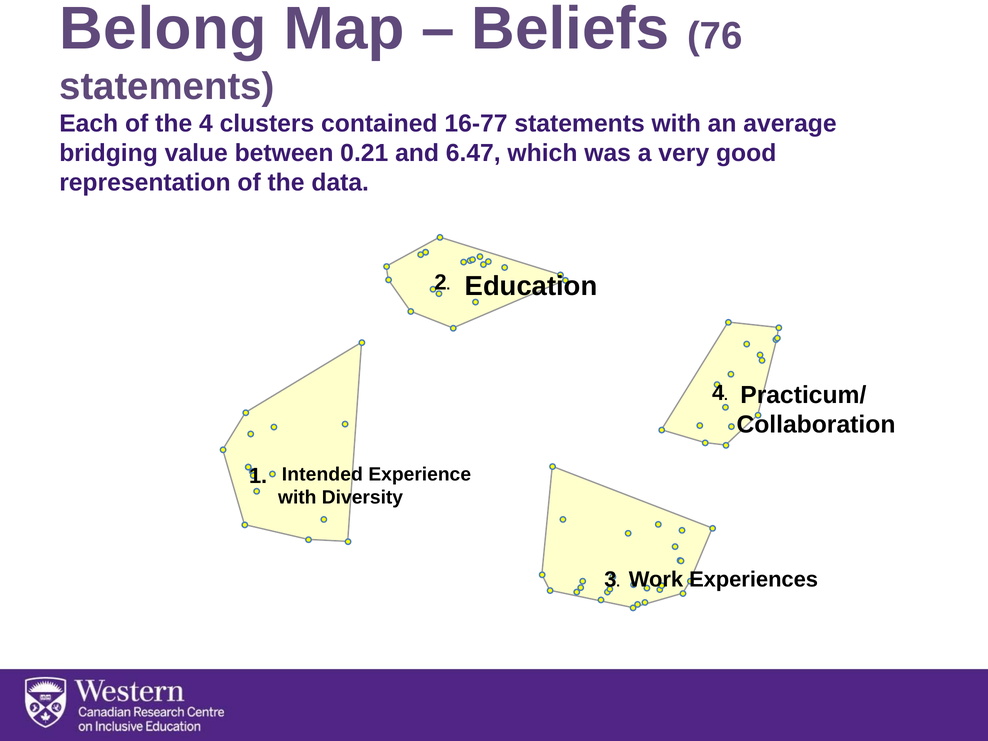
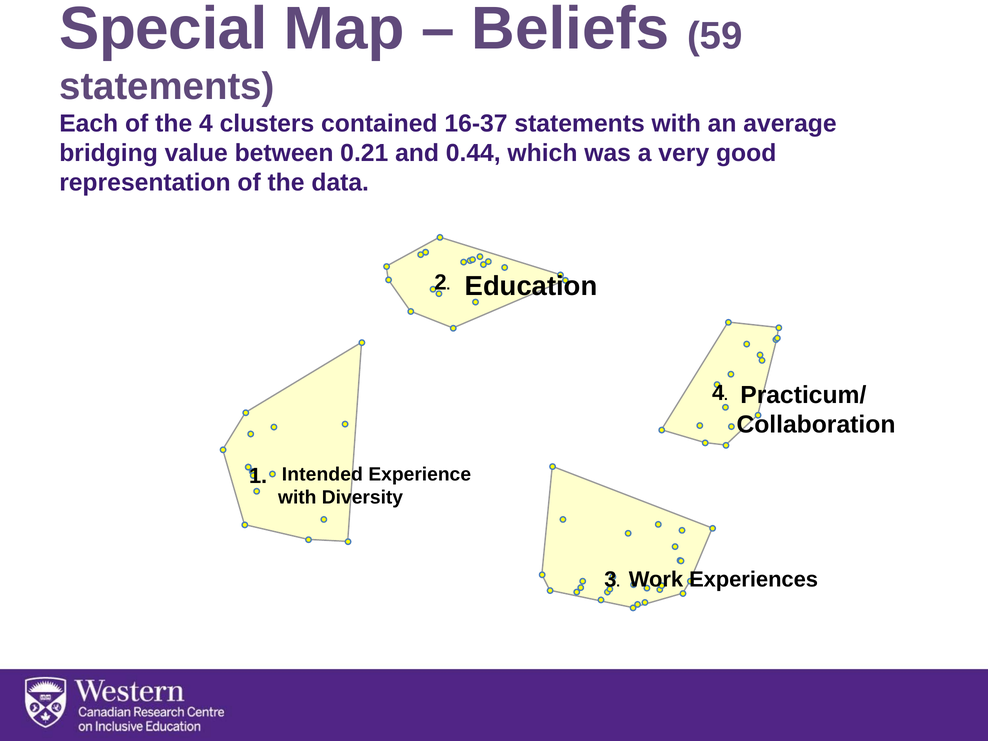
Belong: Belong -> Special
76: 76 -> 59
16-77: 16-77 -> 16-37
6.47: 6.47 -> 0.44
